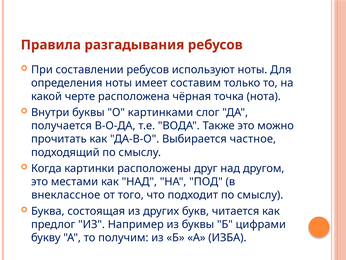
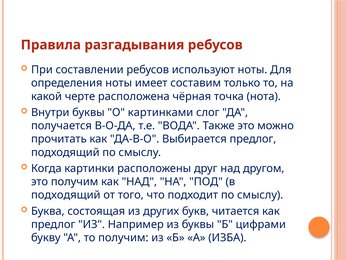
Выбирается частное: частное -> предлог
это местами: местами -> получим
внеклассное at (66, 195): внеклассное -> подходящий
